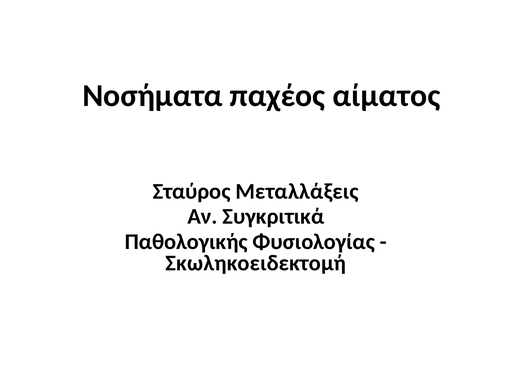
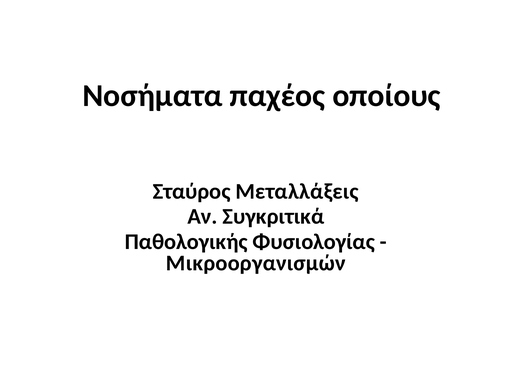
αίματος: αίματος -> οποίους
Σκωληκοειδεκτομή: Σκωληκοειδεκτομή -> Μικροοργανισμών
